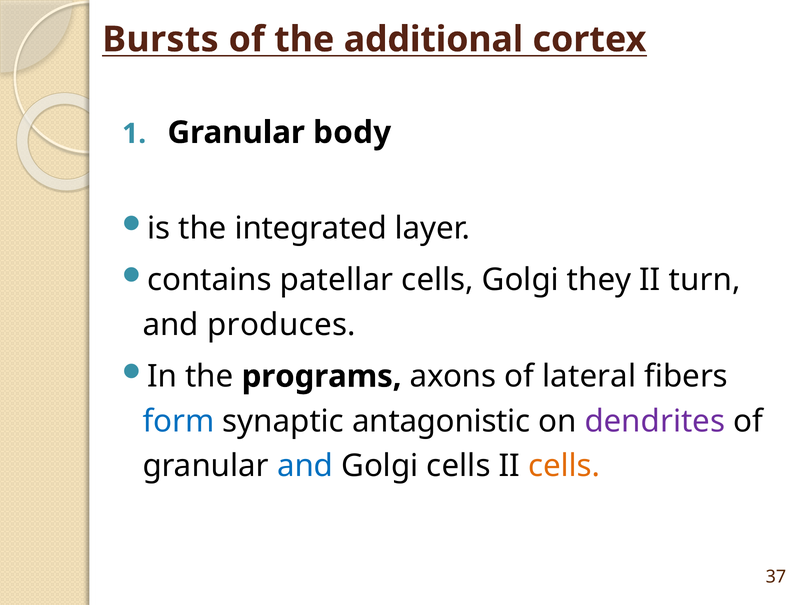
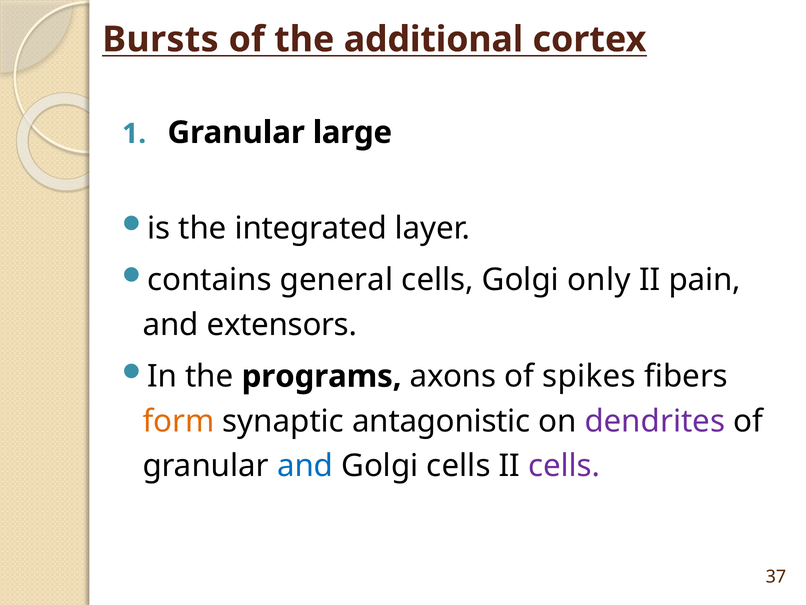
body: body -> large
patellar: patellar -> general
they: they -> only
turn: turn -> pain
produces: produces -> extensors
lateral: lateral -> spikes
form colour: blue -> orange
cells at (564, 466) colour: orange -> purple
